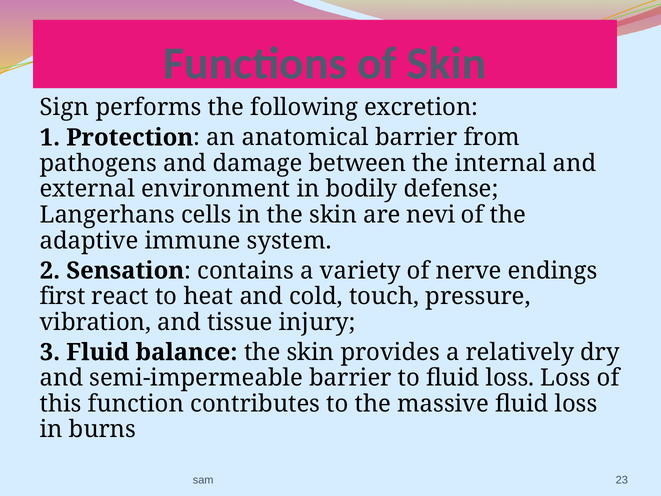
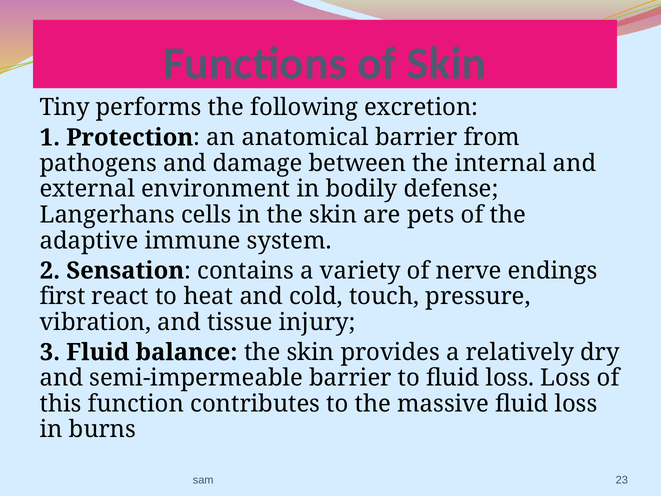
Sign: Sign -> Tiny
nevi: nevi -> pets
